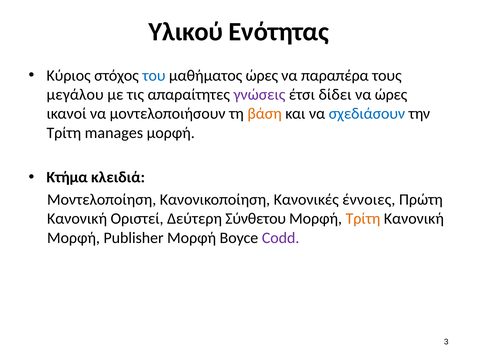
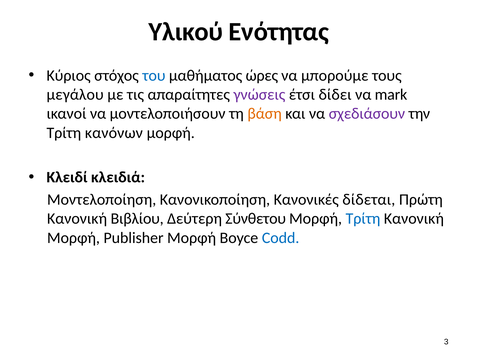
παραπέρα: παραπέρα -> μπορούμε
να ώρες: ώρες -> mark
σχεδιάσουν colour: blue -> purple
manages: manages -> κανόνων
Κτήμα: Κτήμα -> Κλειδί
έννοιες: έννοιες -> δίδεται
Οριστεί: Οριστεί -> Βιβλίου
Τρίτη at (363, 219) colour: orange -> blue
Codd colour: purple -> blue
